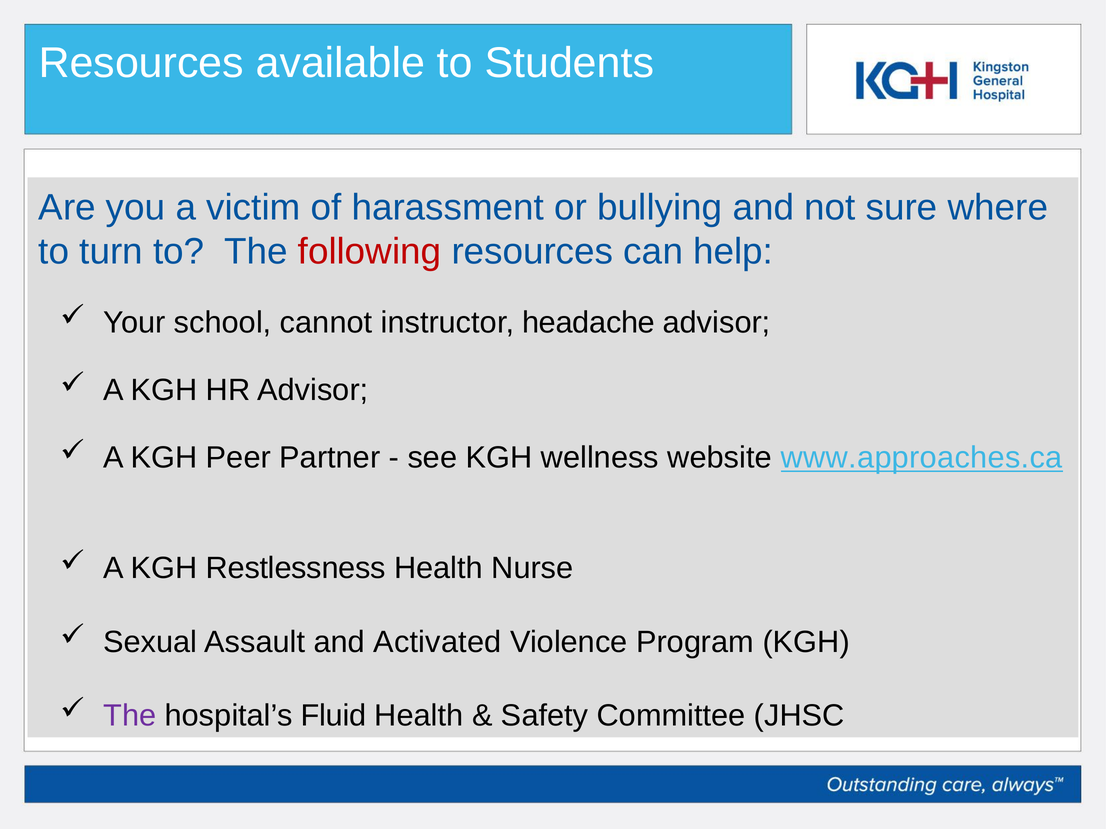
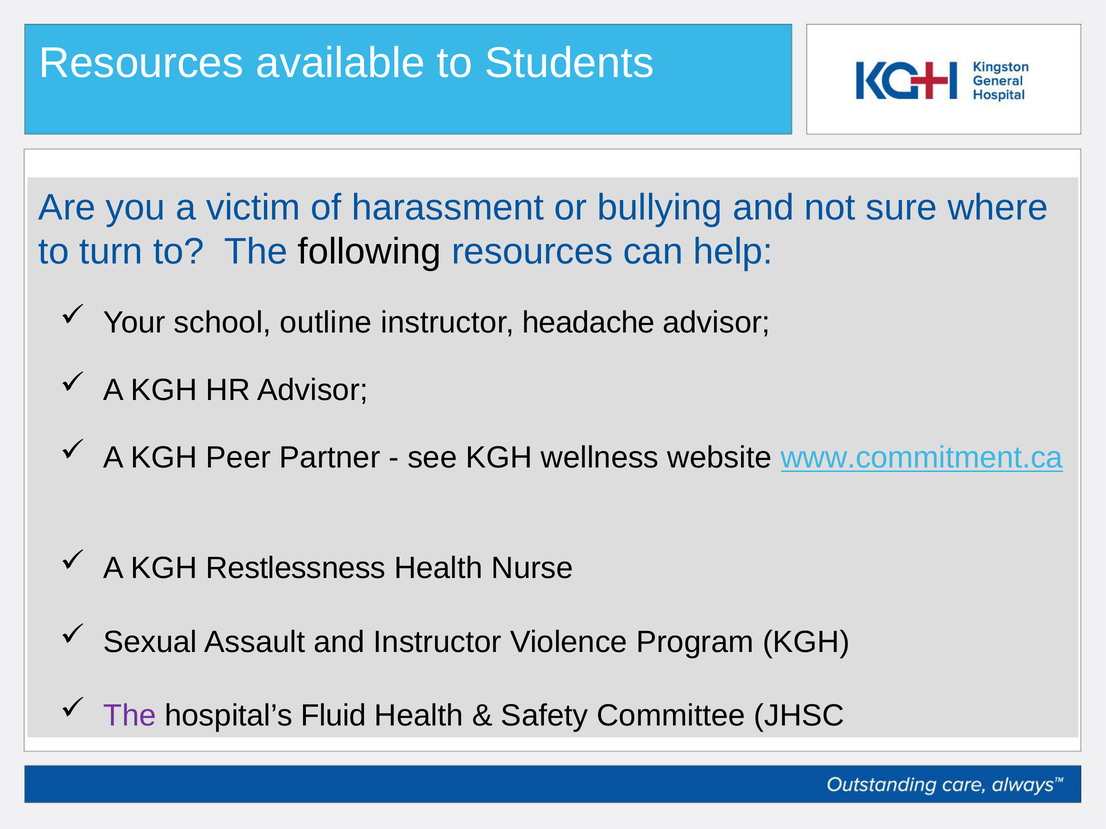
following colour: red -> black
cannot: cannot -> outline
www.approaches.ca: www.approaches.ca -> www.commitment.ca
and Activated: Activated -> Instructor
